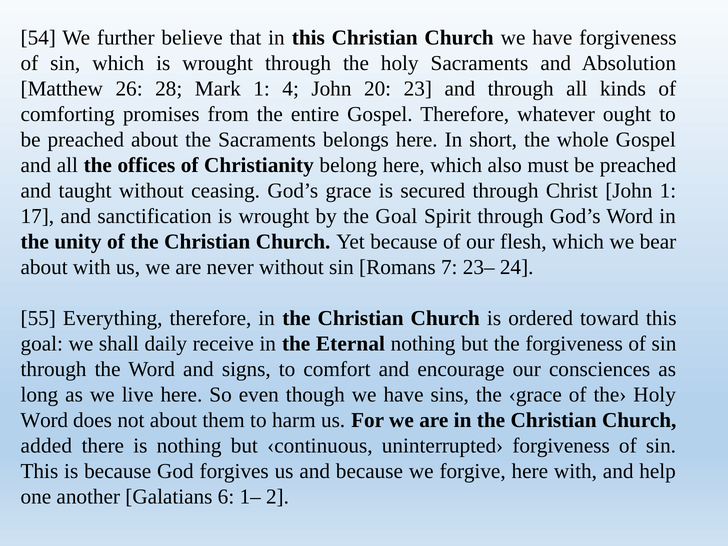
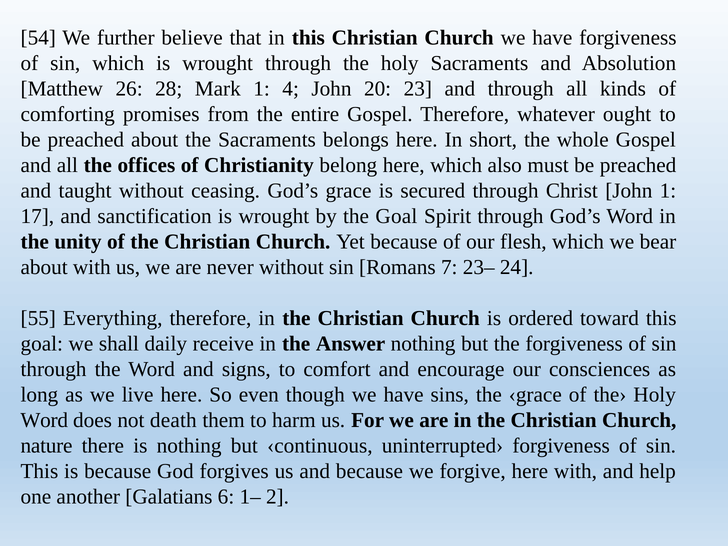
Eternal: Eternal -> Answer
not about: about -> death
added: added -> nature
